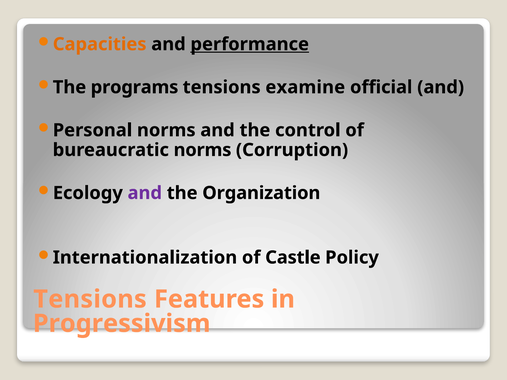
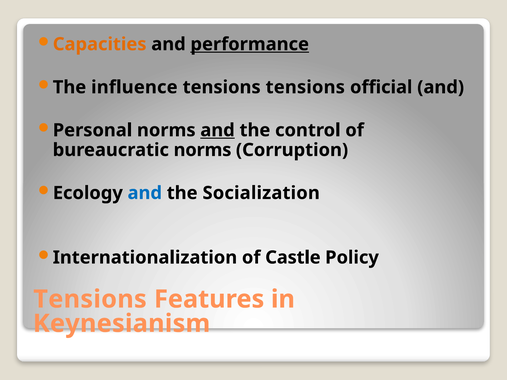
programs: programs -> influence
tensions examine: examine -> tensions
and at (218, 130) underline: none -> present
and at (145, 193) colour: purple -> blue
Organization: Organization -> Socialization
Progressivism: Progressivism -> Keynesianism
